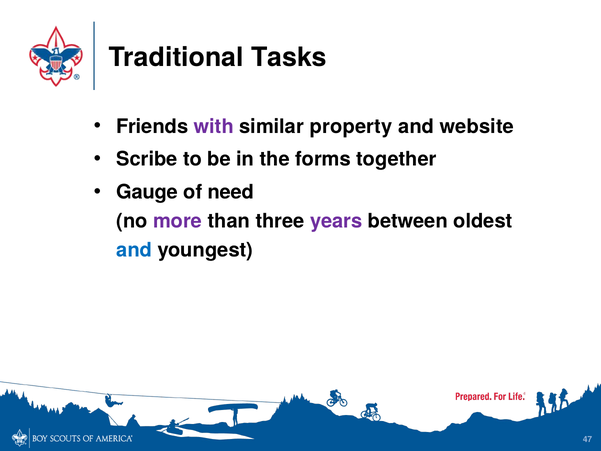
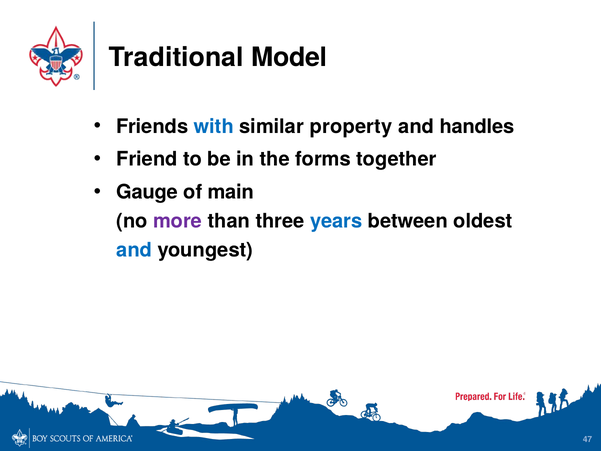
Tasks: Tasks -> Model
with colour: purple -> blue
website: website -> handles
Scribe: Scribe -> Friend
need: need -> main
years colour: purple -> blue
